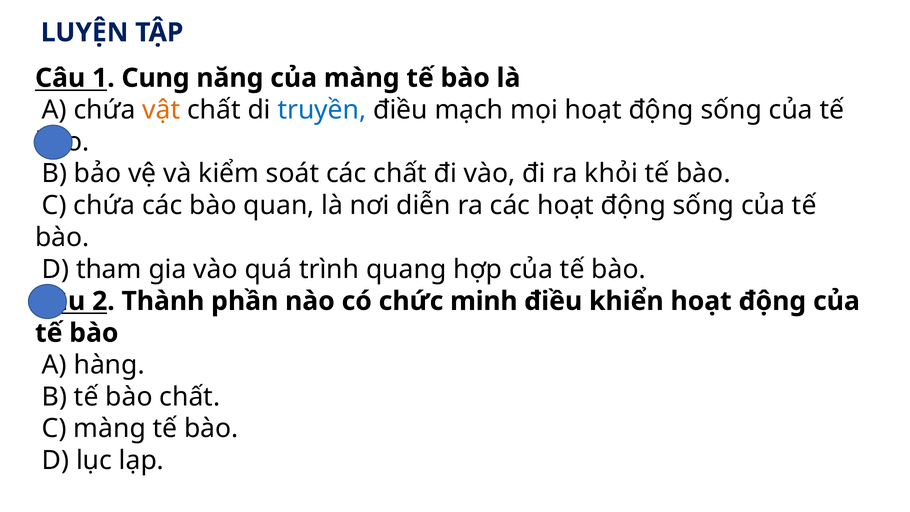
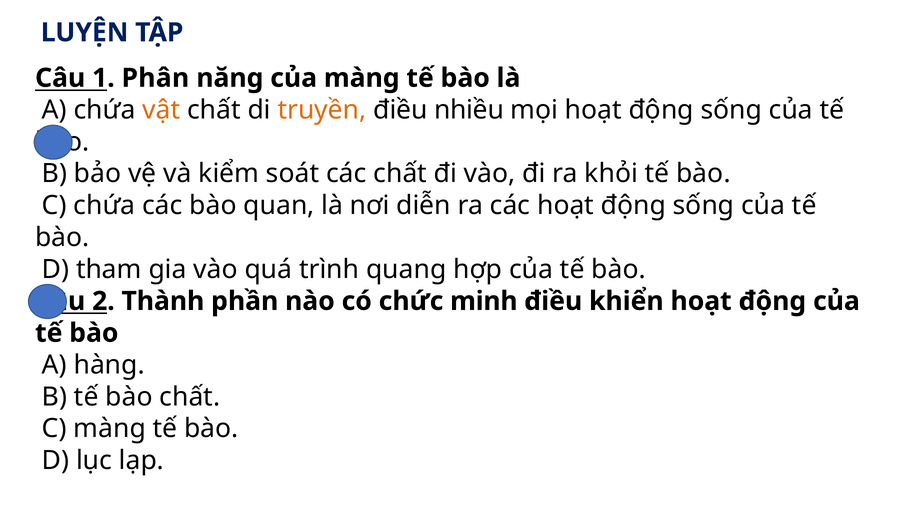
Cung: Cung -> Phân
truyền colour: blue -> orange
mạch: mạch -> nhiều
